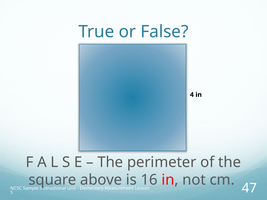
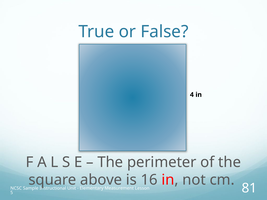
47: 47 -> 81
